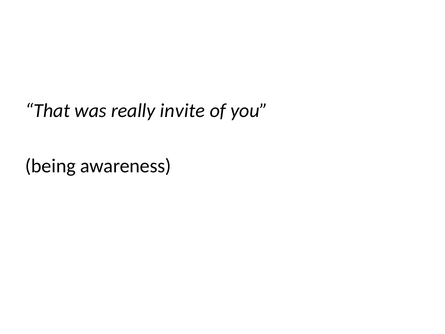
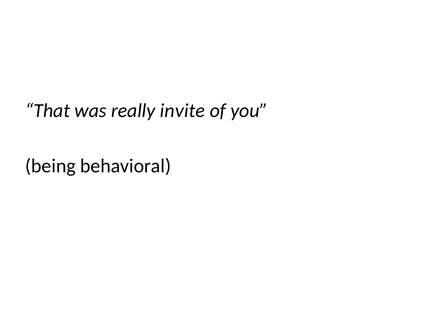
awareness: awareness -> behavioral
